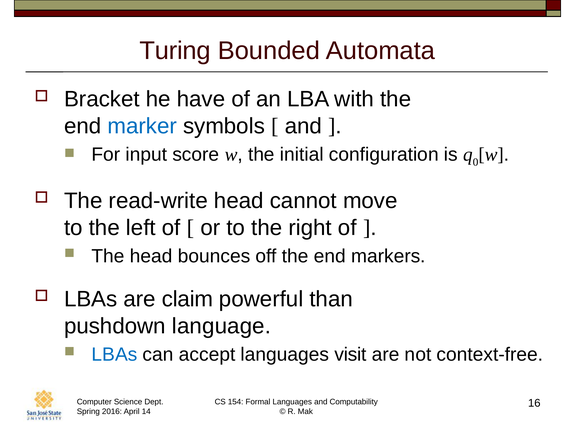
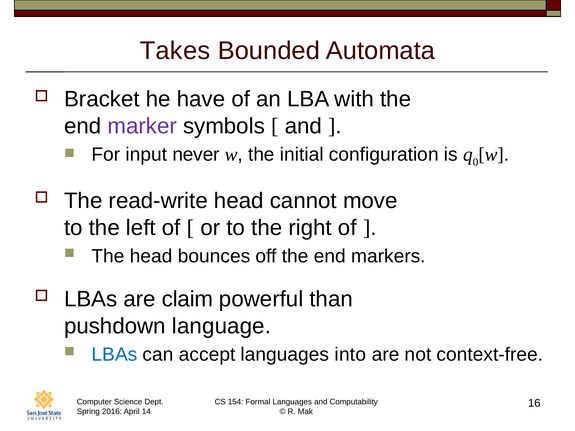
Turing: Turing -> Takes
marker colour: blue -> purple
score: score -> never
visit: visit -> into
